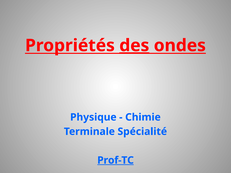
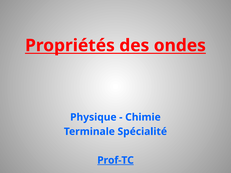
des underline: present -> none
